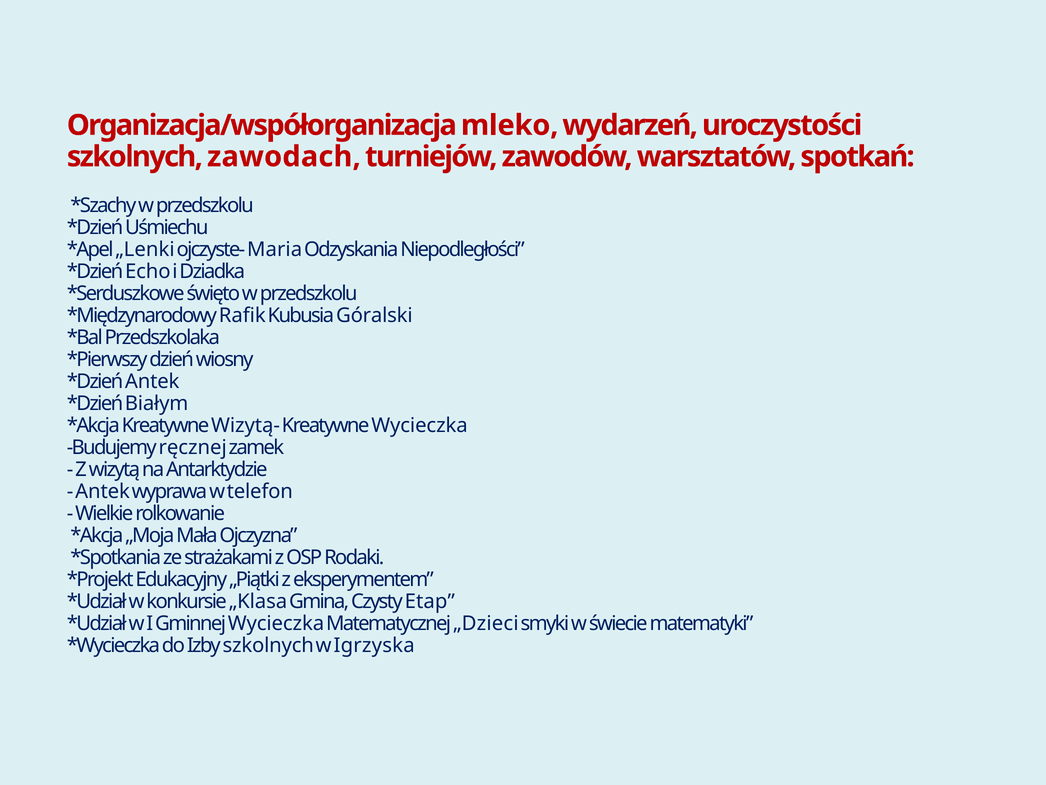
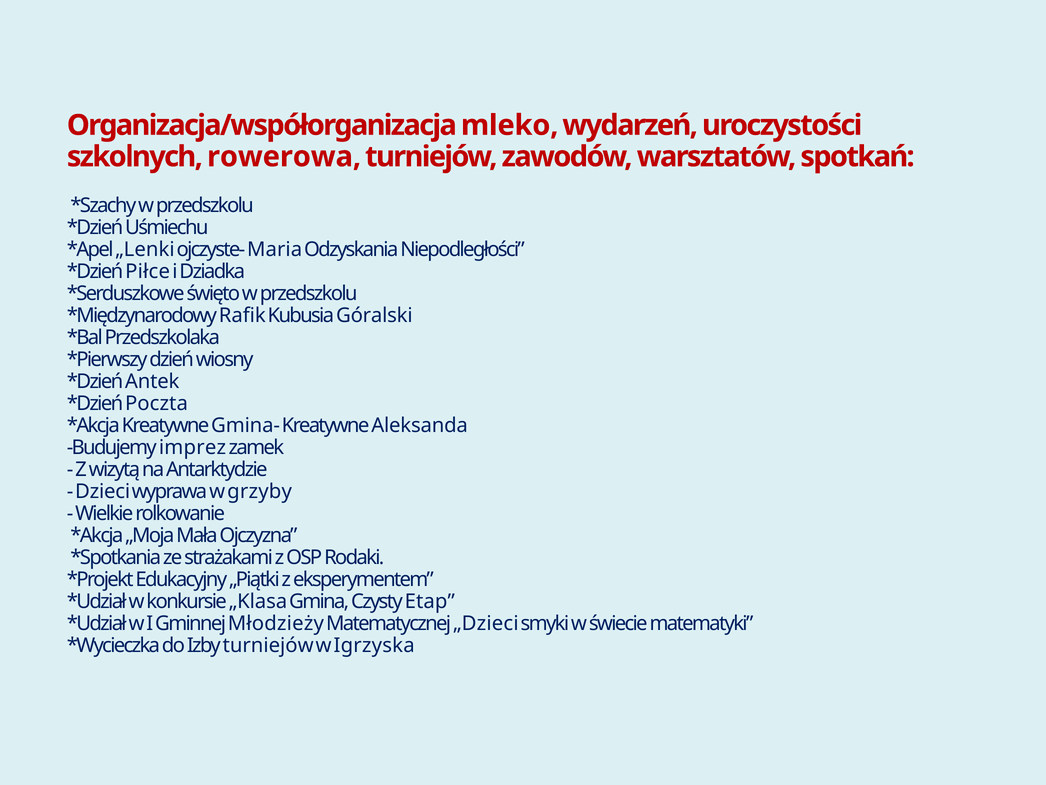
zawodach: zawodach -> rowerowa
Echo: Echo -> Piłce
Białym: Białym -> Poczta
Wizytą-: Wizytą- -> Gmina-
Kreatywne Wycieczka: Wycieczka -> Aleksanda
ręcznej: ręcznej -> imprez
Antek at (103, 491): Antek -> Dzieci
telefon: telefon -> grzyby
Gminnej Wycieczka: Wycieczka -> Młodzieży
Izby szkolnych: szkolnych -> turniejów
